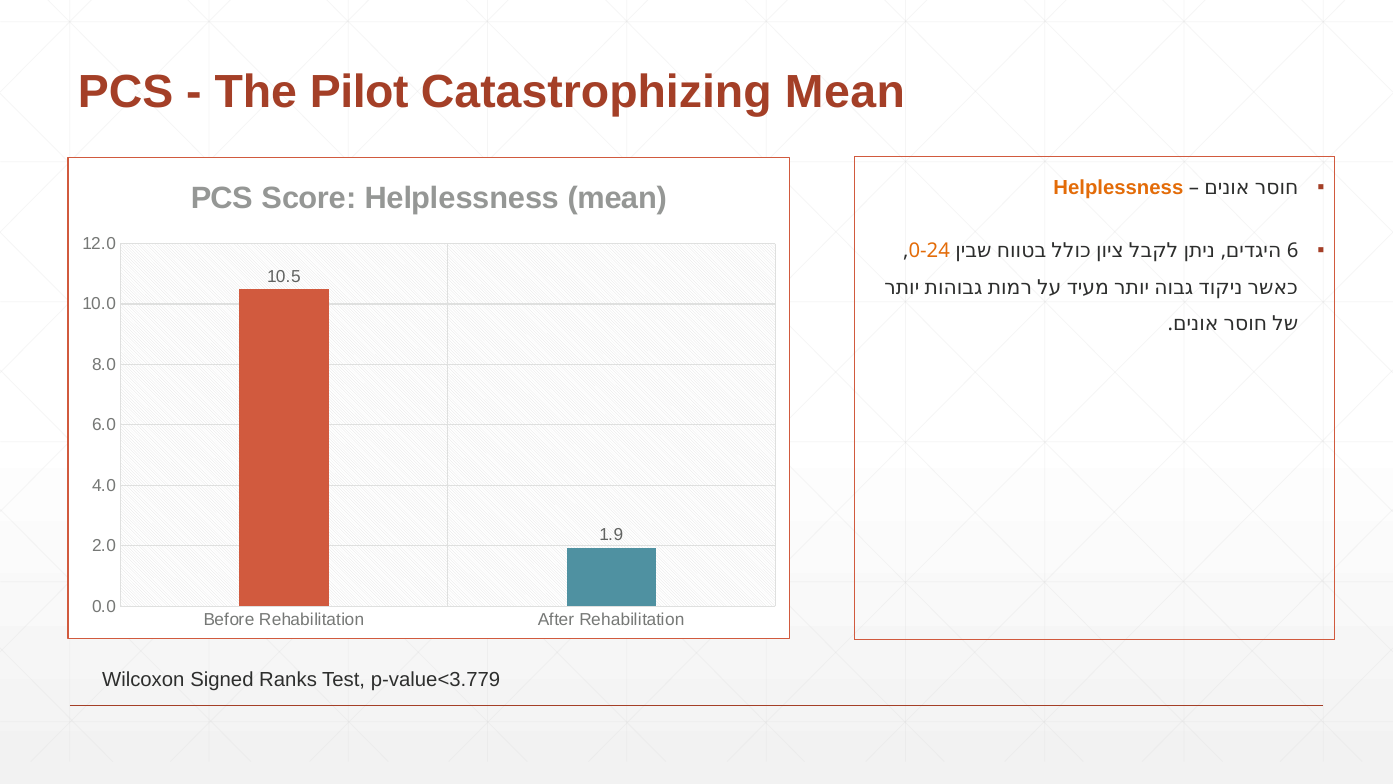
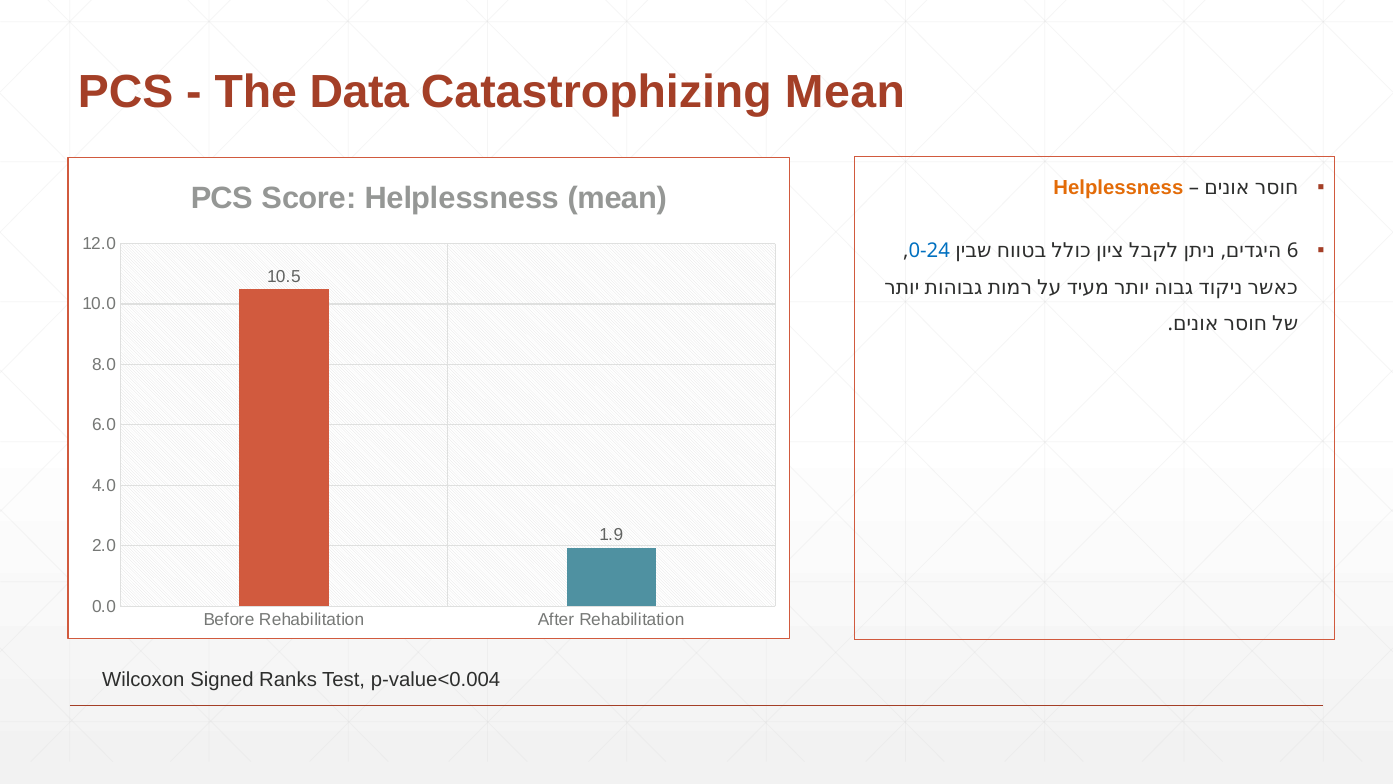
Pilot: Pilot -> Data
0-24 colour: orange -> blue
p-value<3.779: p-value<3.779 -> p-value<0.004
